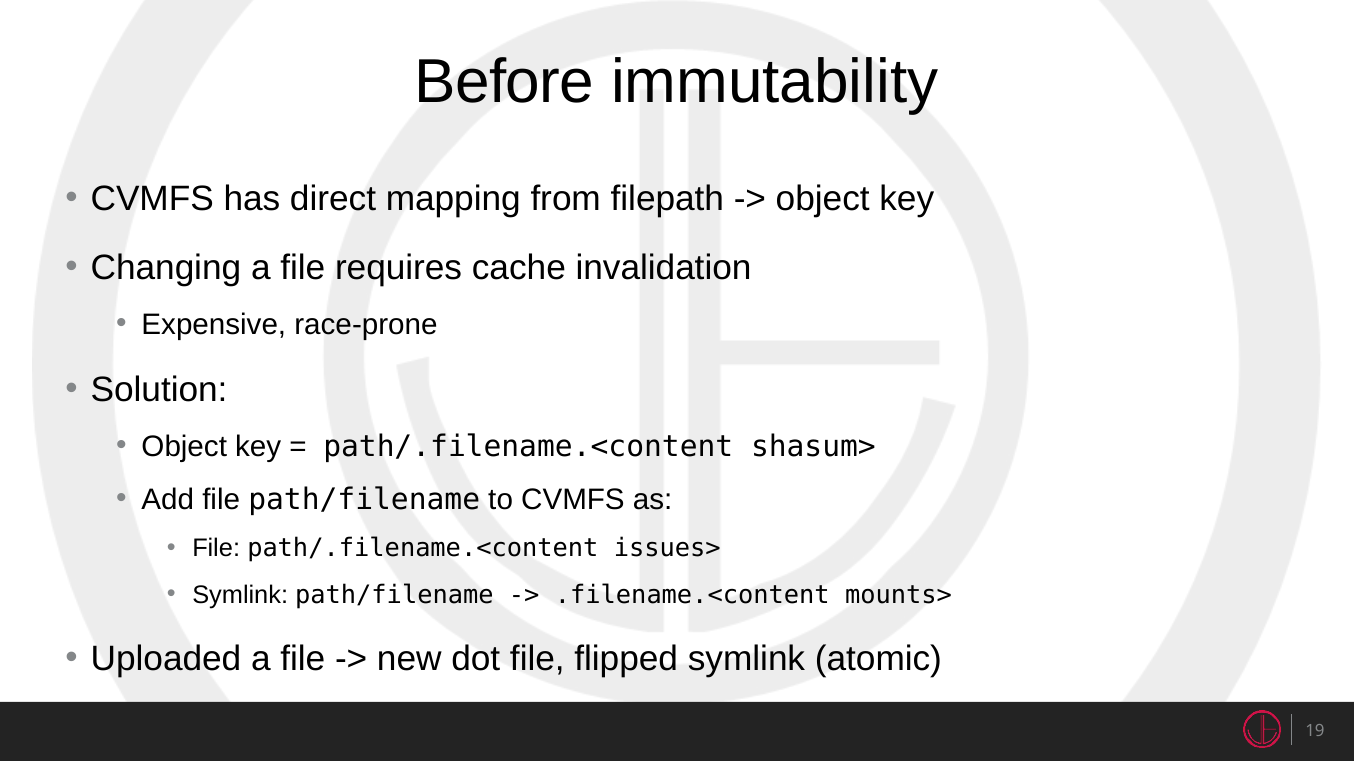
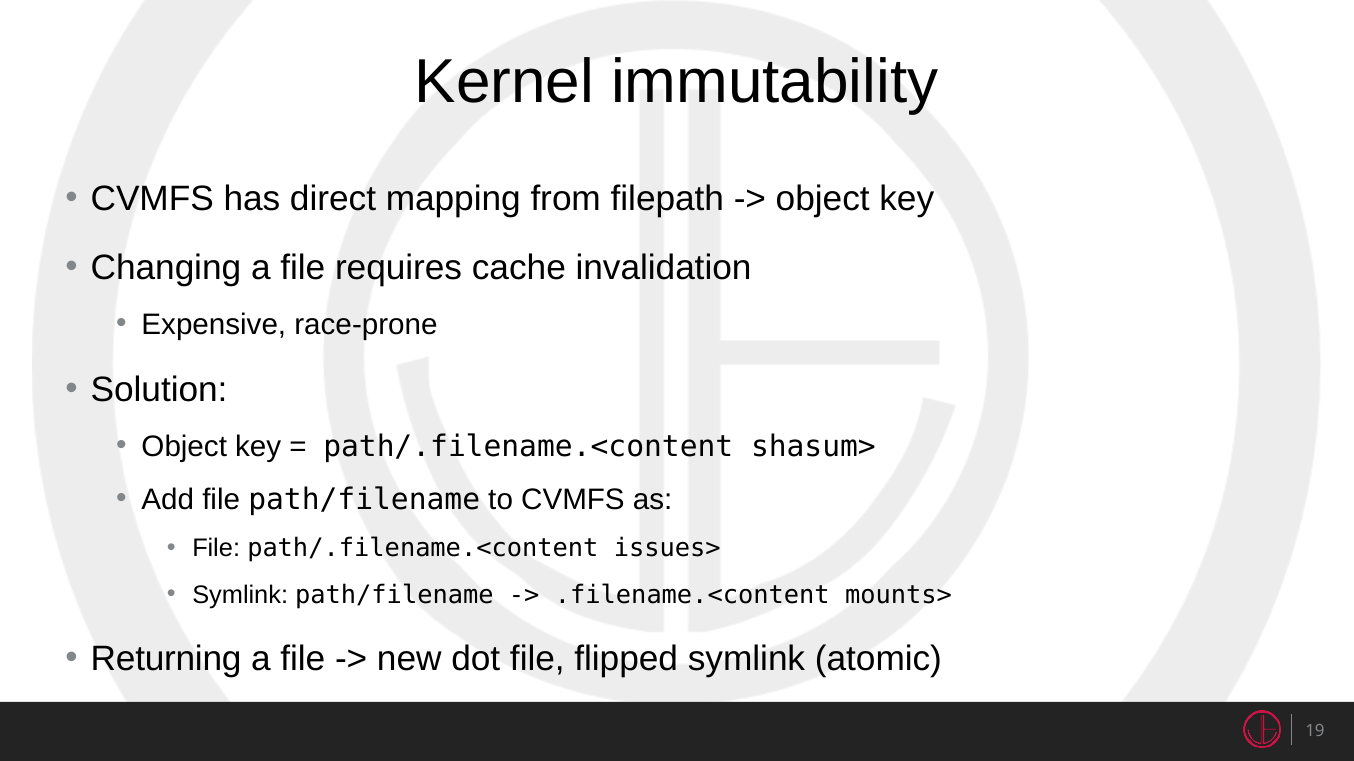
Before: Before -> Kernel
Uploaded: Uploaded -> Returning
